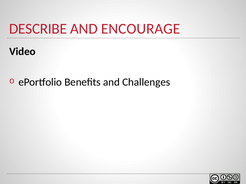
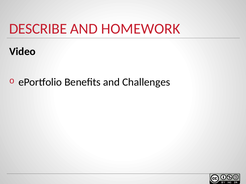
ENCOURAGE: ENCOURAGE -> HOMEWORK
